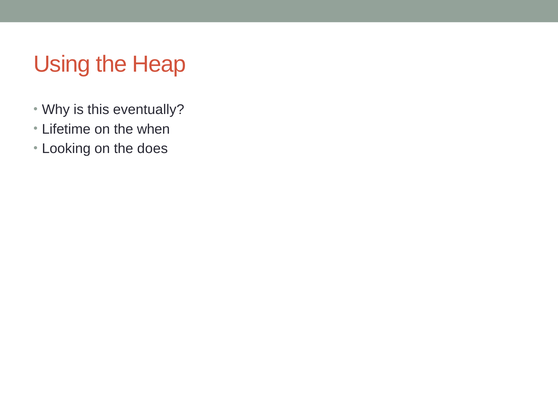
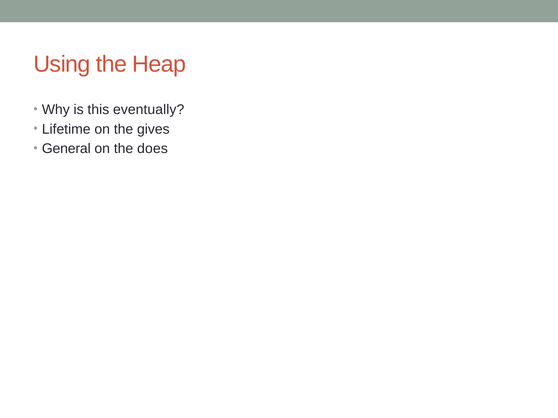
when: when -> gives
Looking: Looking -> General
